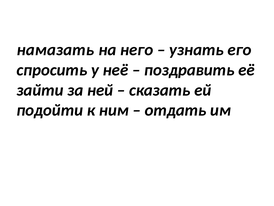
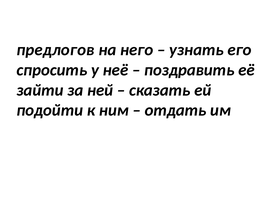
намазать: намазать -> предлогов
